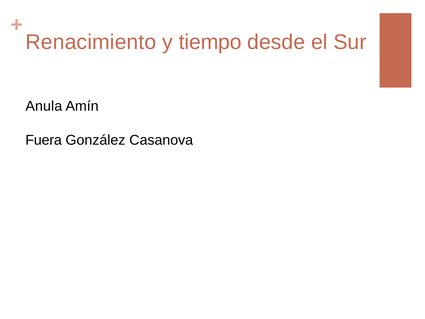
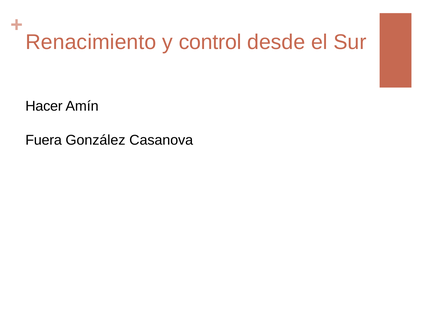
tiempo: tiempo -> control
Anula: Anula -> Hacer
